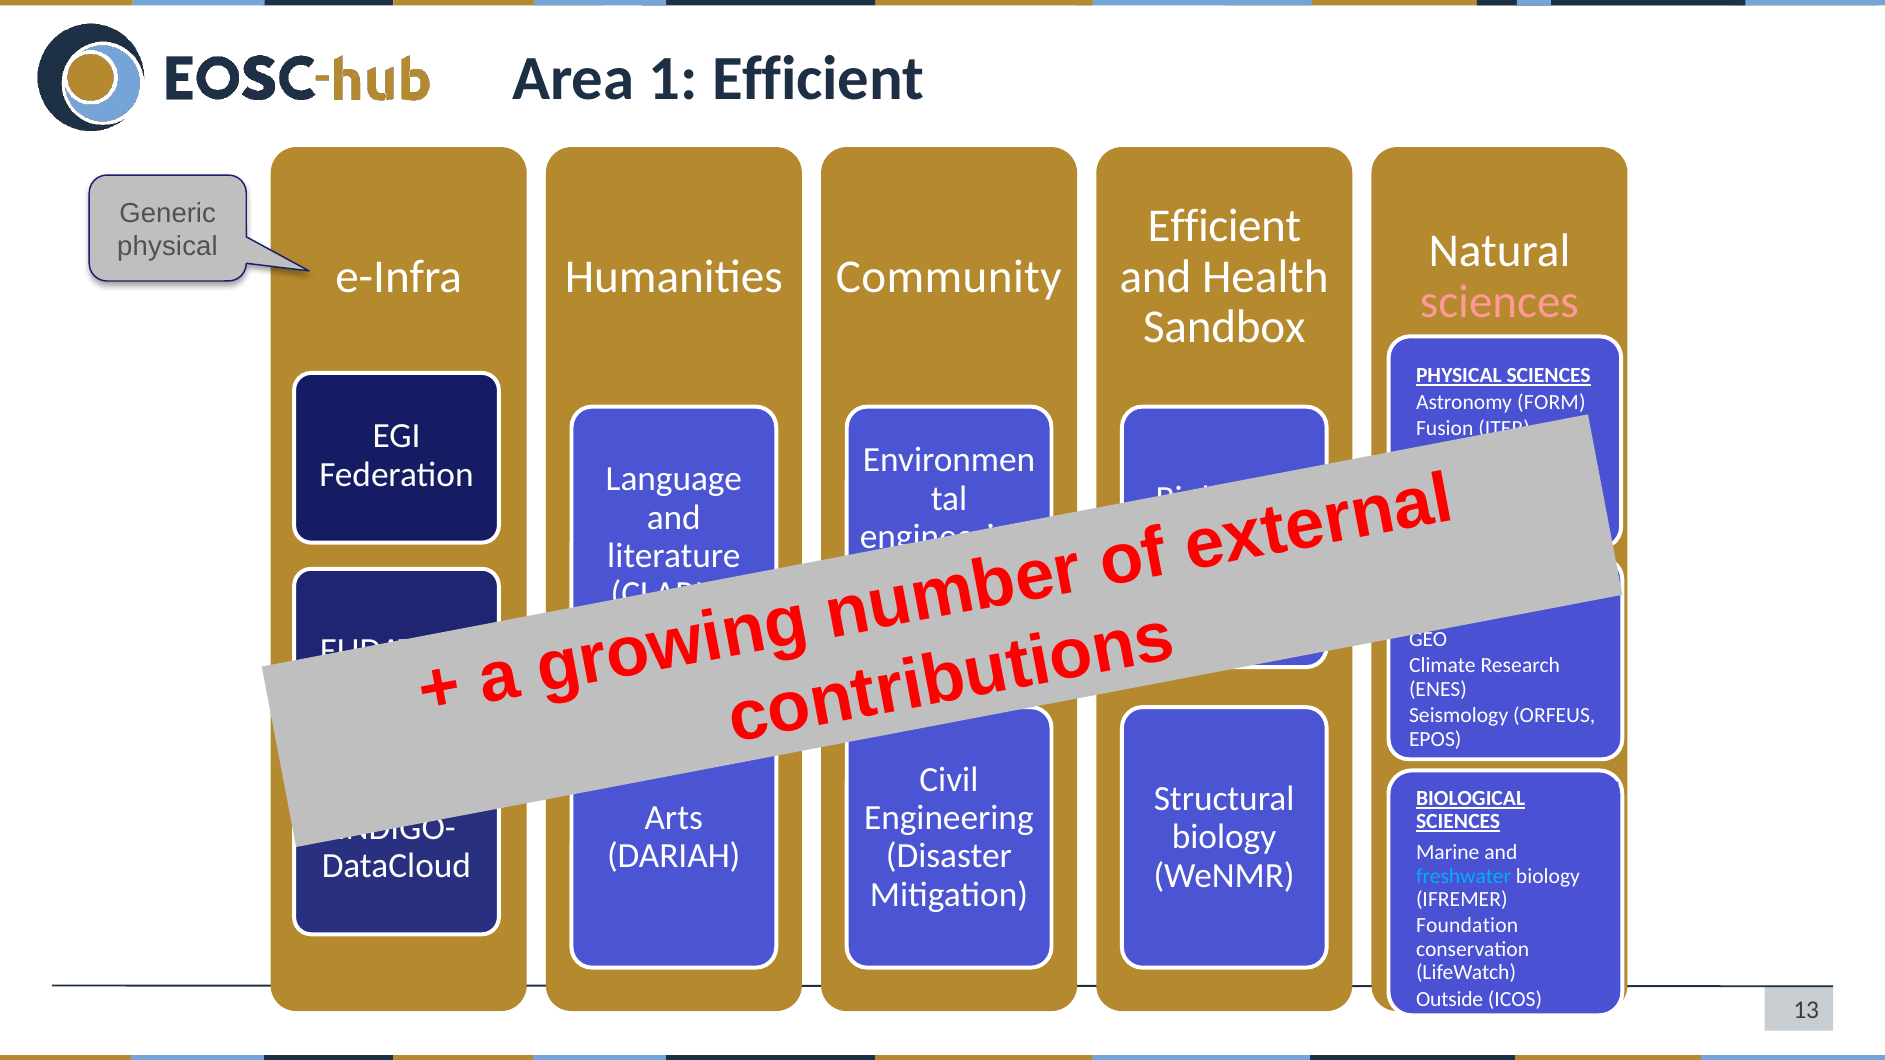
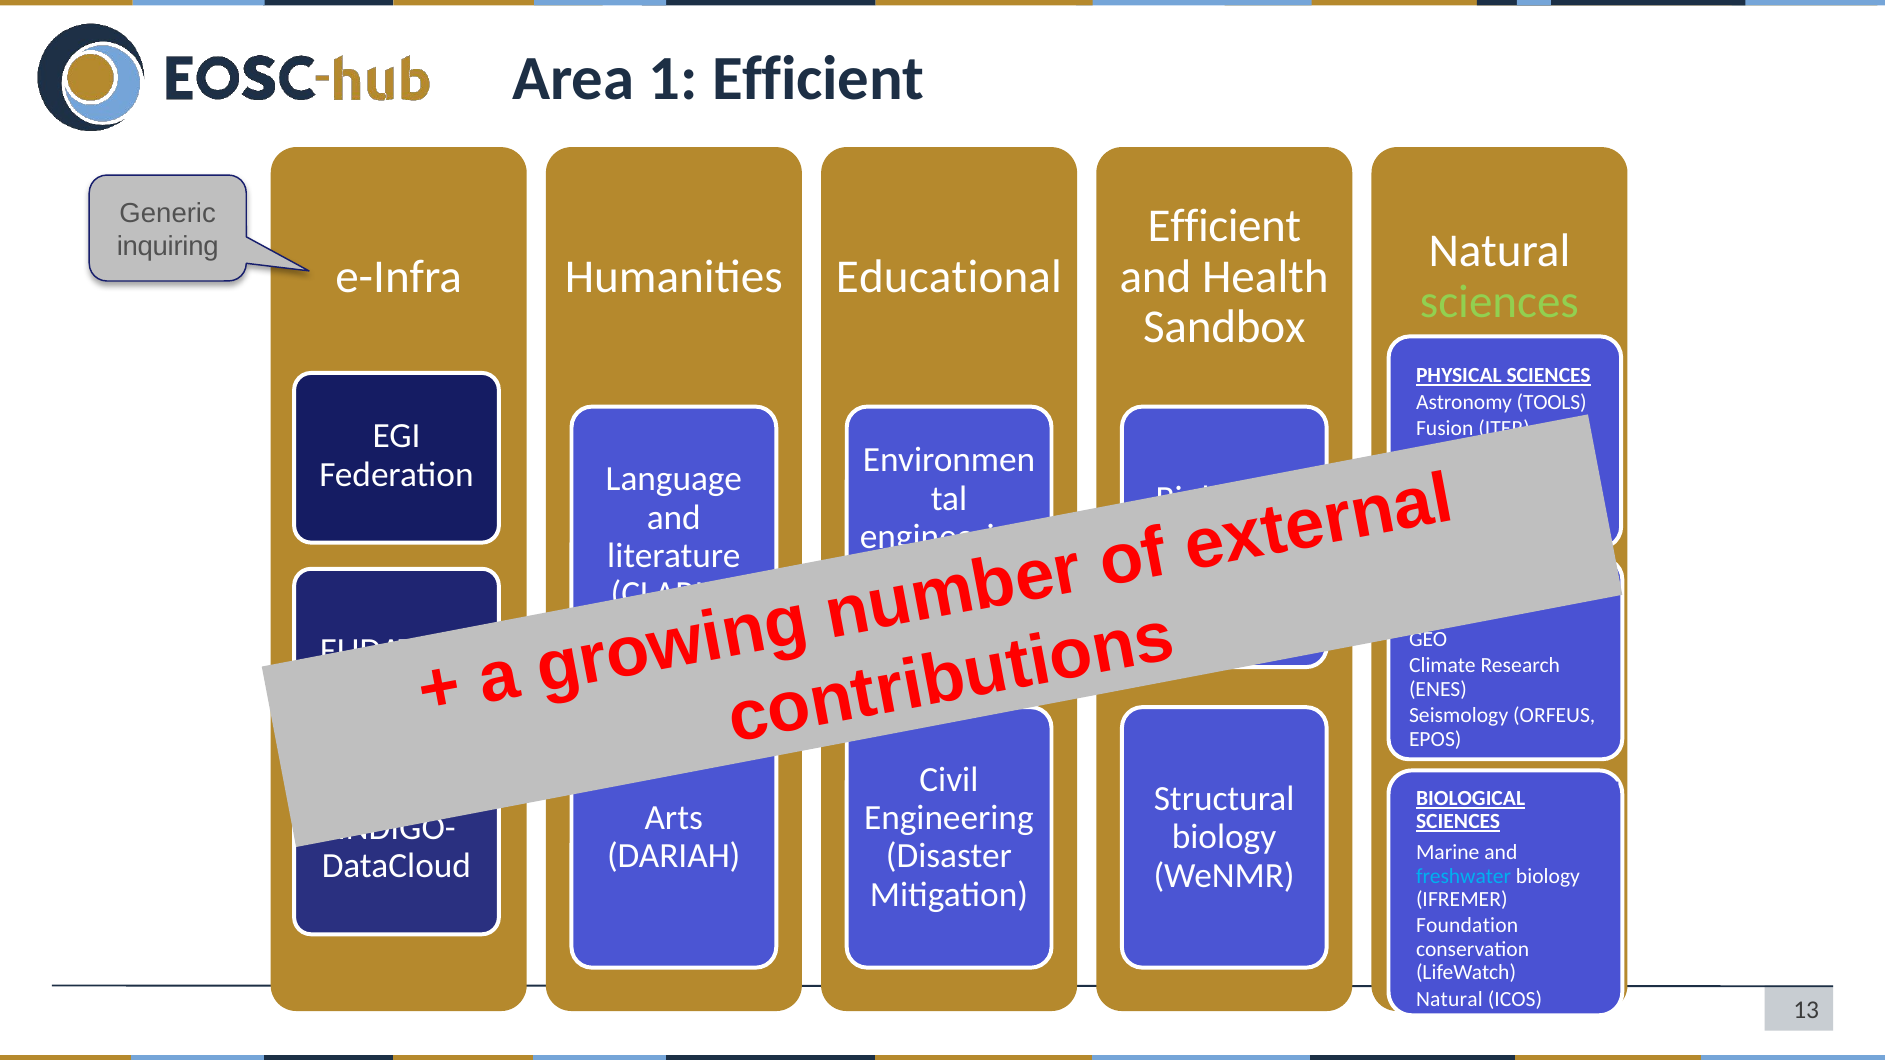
physical at (167, 246): physical -> inquiring
Community: Community -> Educational
sciences at (1499, 302) colour: pink -> light green
FORM: FORM -> TOOLS
Outside at (1450, 999): Outside -> Natural
